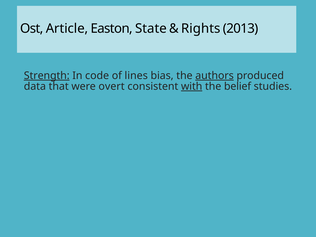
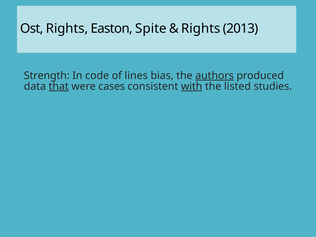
Ost Article: Article -> Rights
State: State -> Spite
Strength underline: present -> none
that underline: none -> present
overt: overt -> cases
belief: belief -> listed
